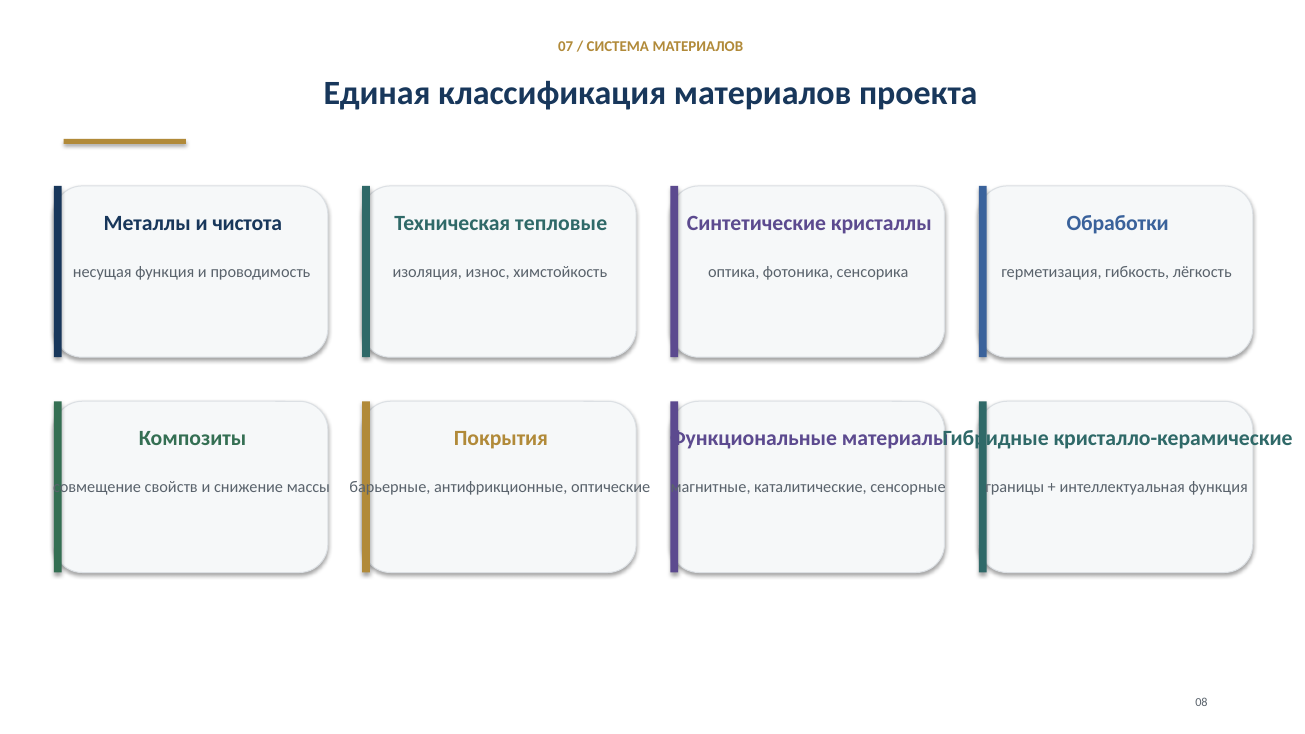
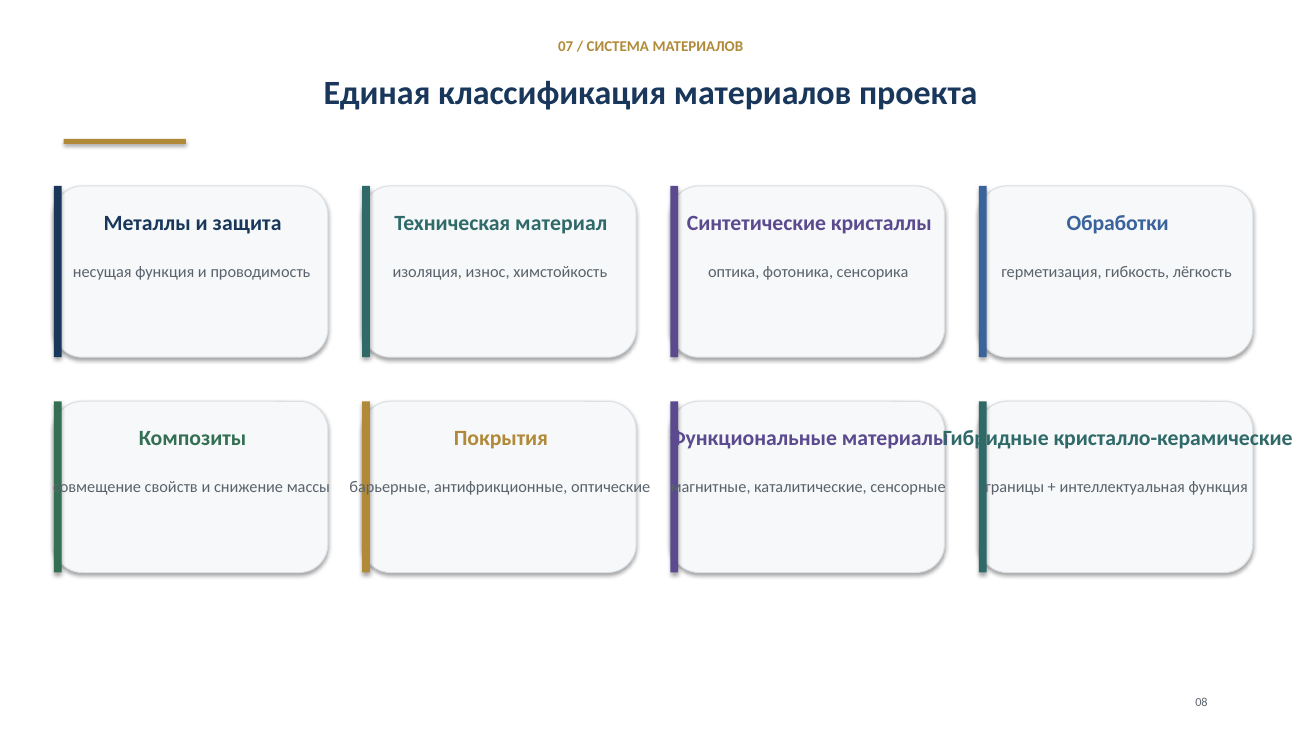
чистота: чистота -> защита
тепловые: тепловые -> материал
